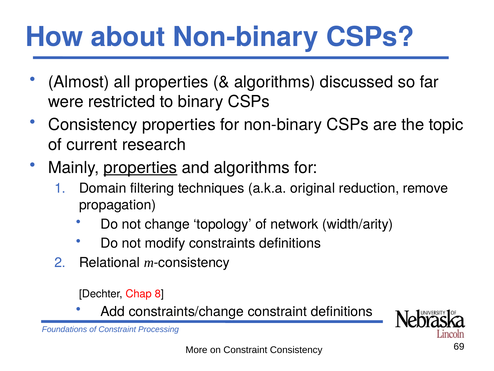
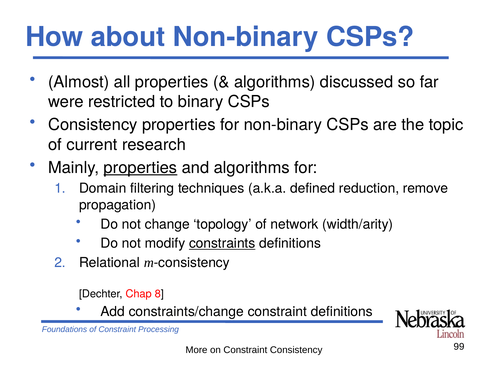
original: original -> defined
constraints underline: none -> present
69: 69 -> 99
